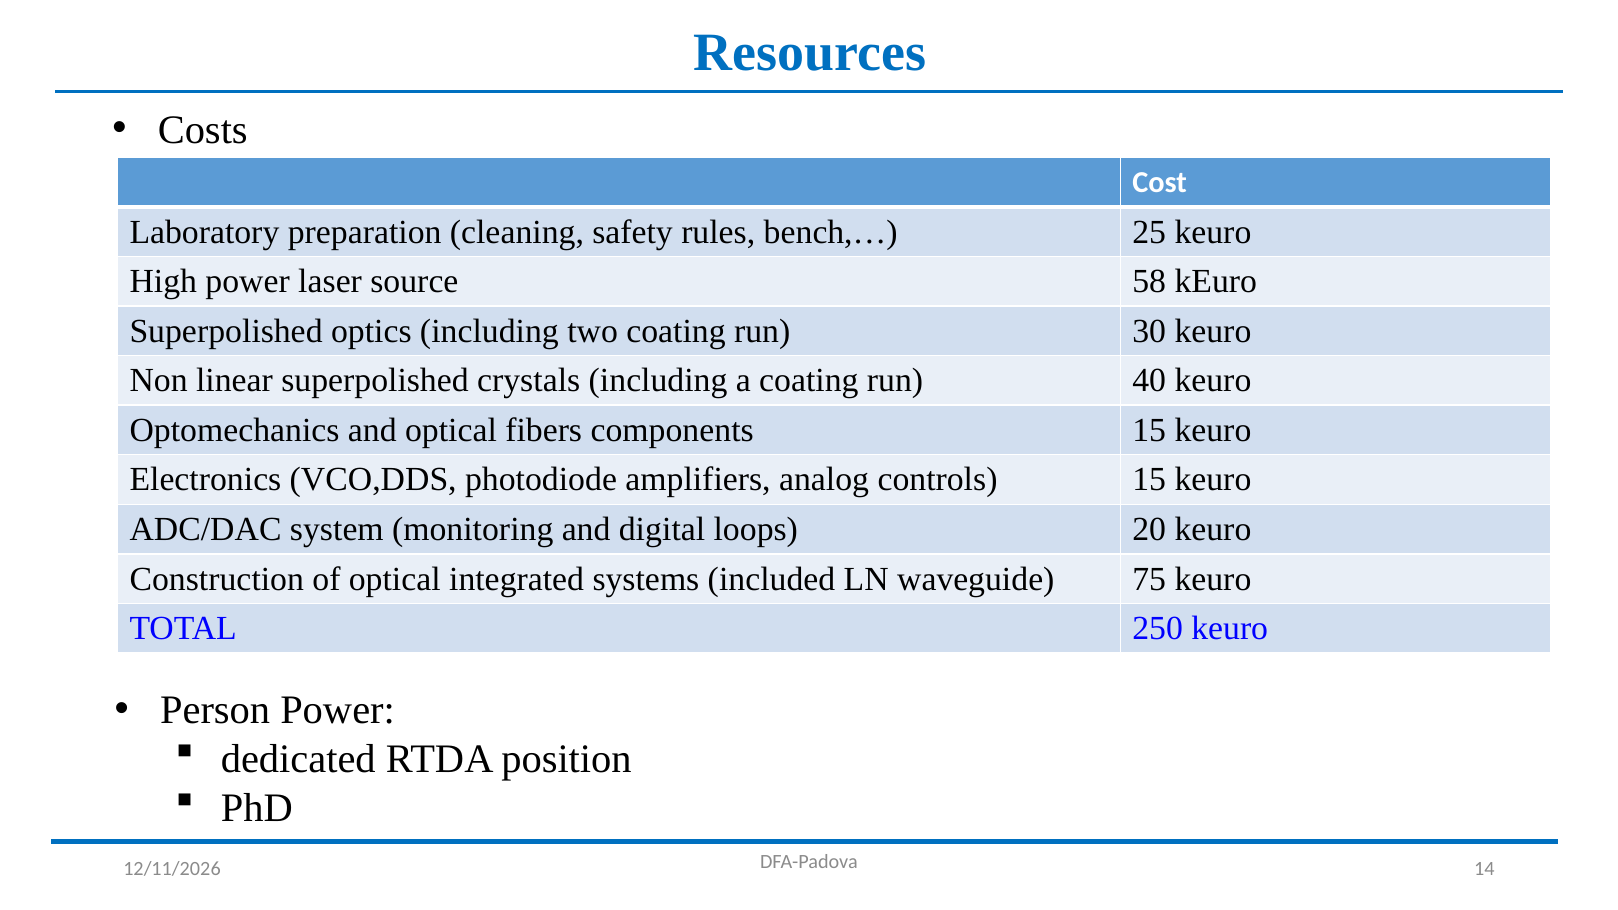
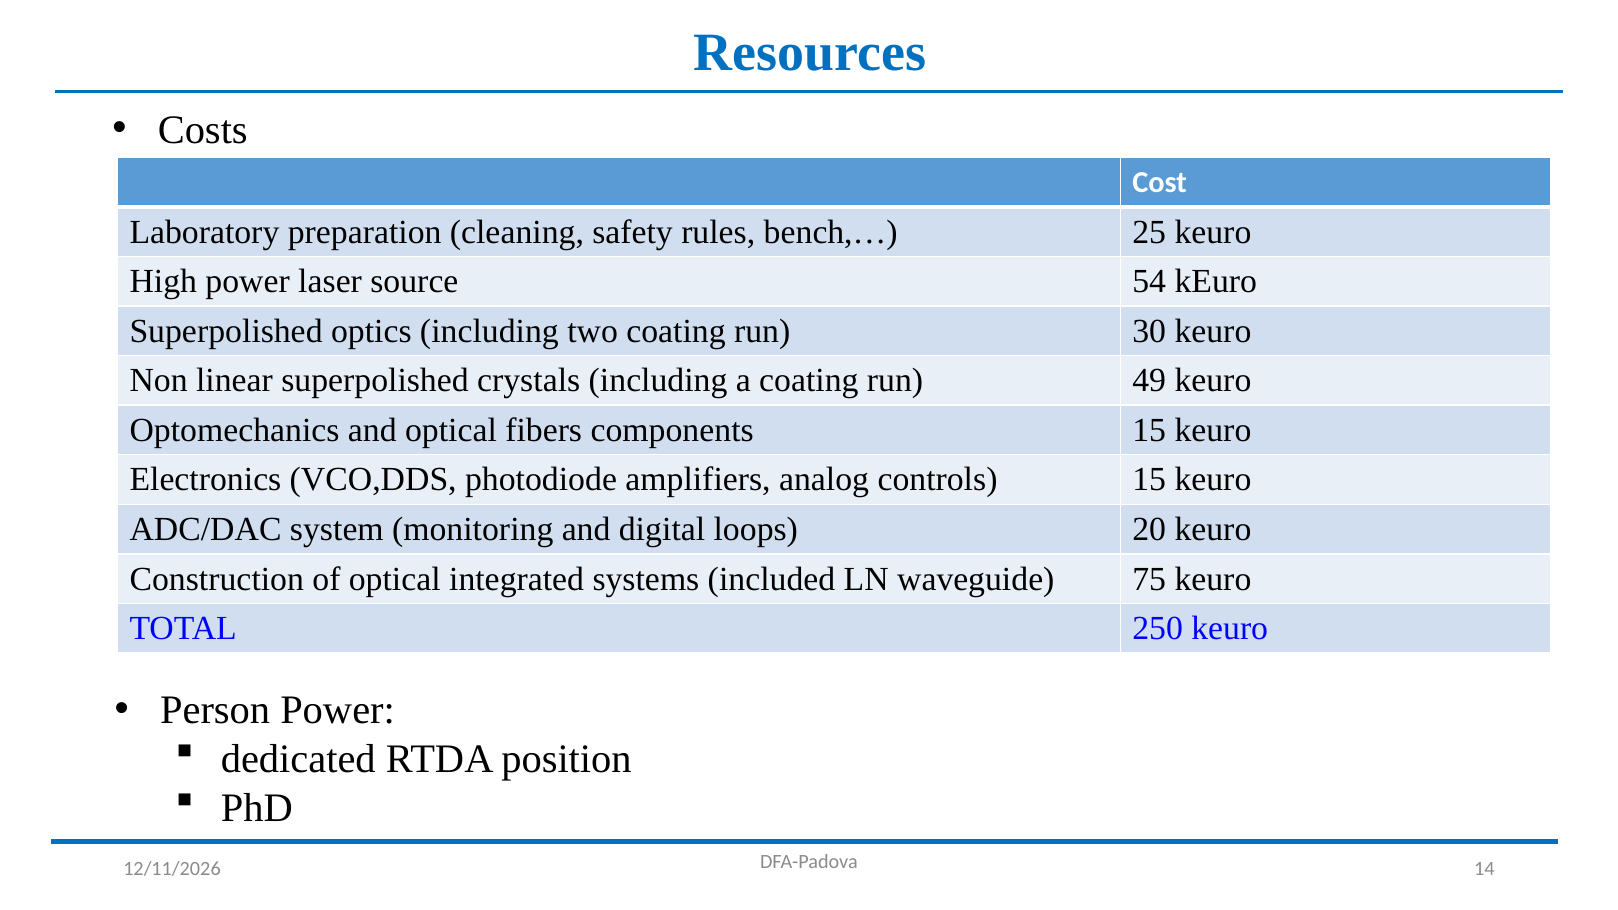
58: 58 -> 54
40: 40 -> 49
